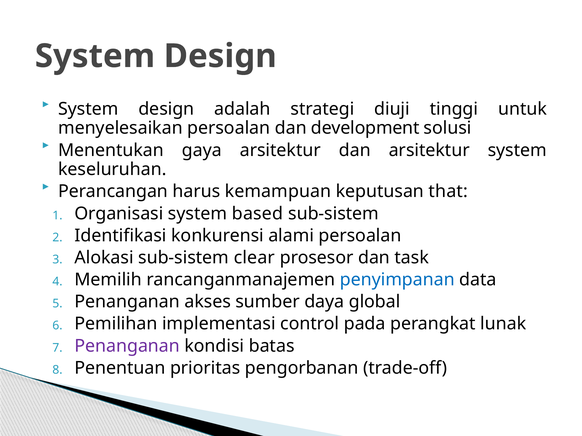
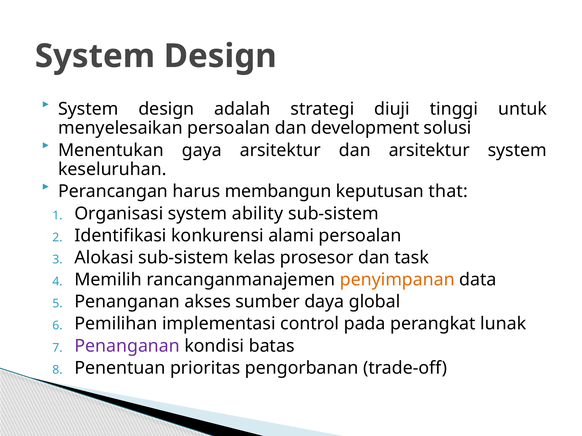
kemampuan: kemampuan -> membangun
based: based -> ability
clear: clear -> kelas
penyimpanan colour: blue -> orange
